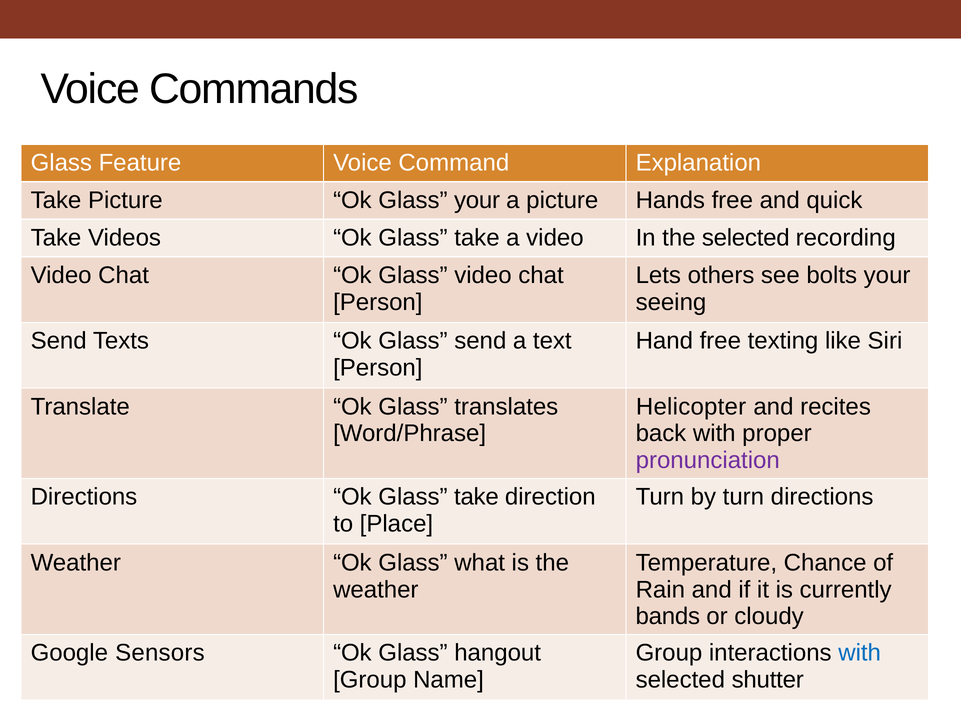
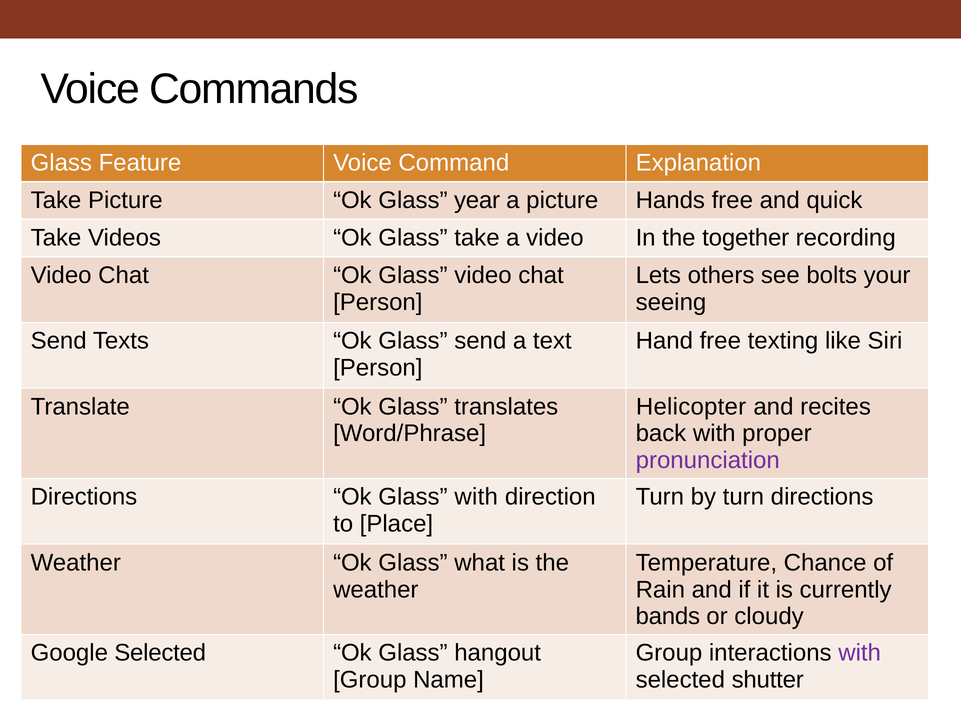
Glass your: your -> year
the selected: selected -> together
Directions Ok Glass take: take -> with
Google Sensors: Sensors -> Selected
with at (860, 653) colour: blue -> purple
